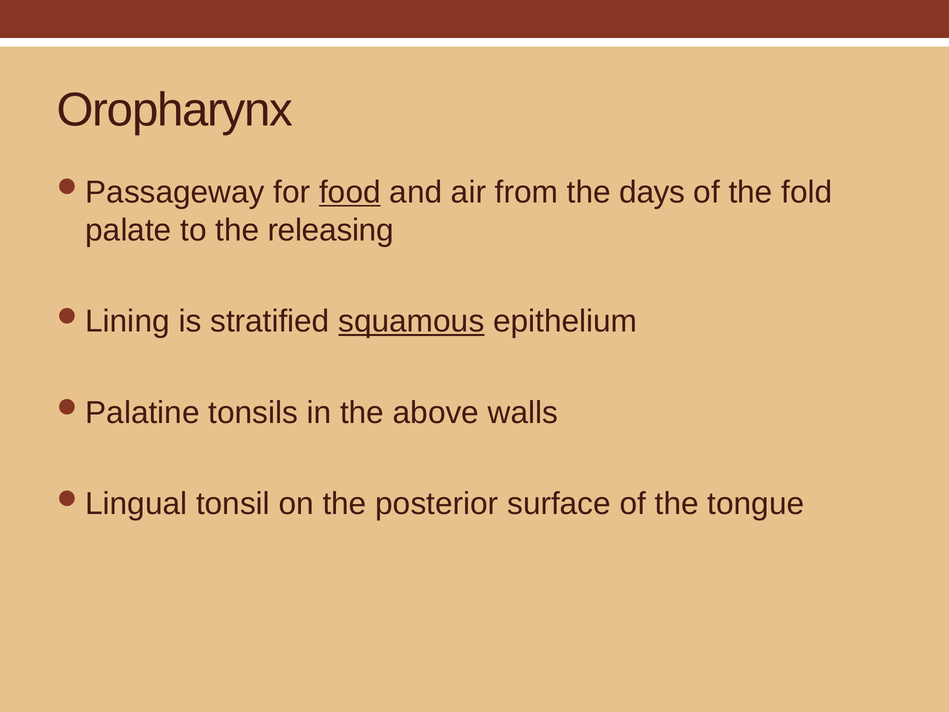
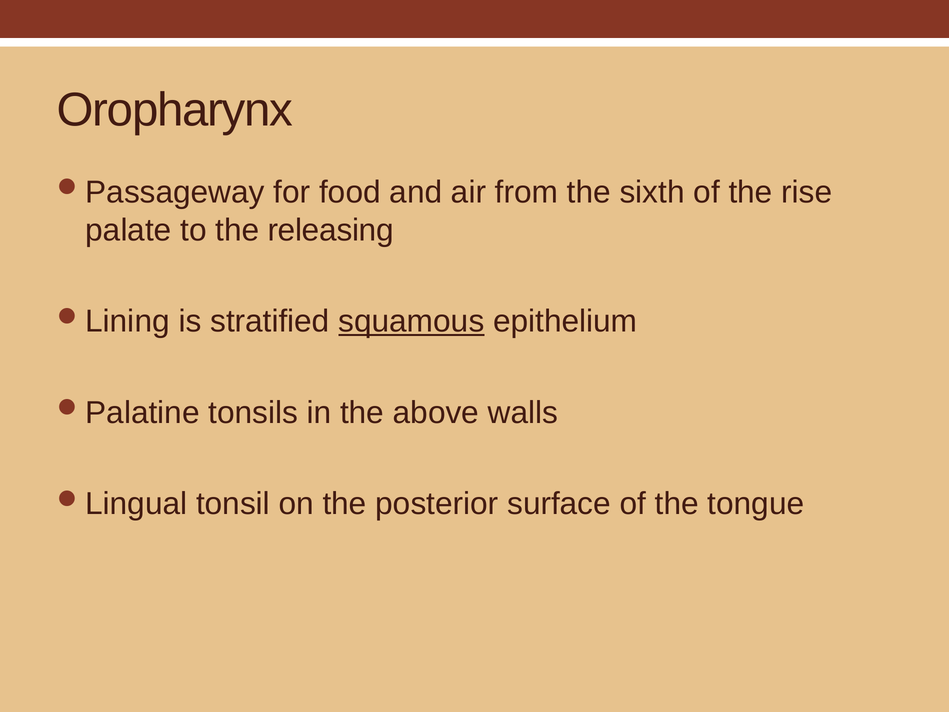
food underline: present -> none
days: days -> sixth
fold: fold -> rise
